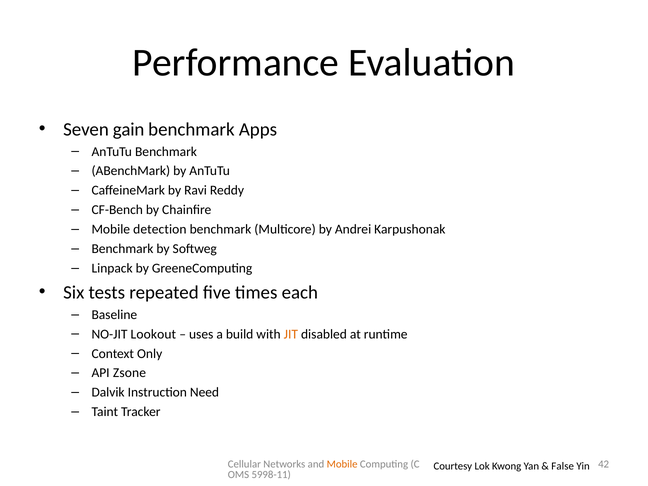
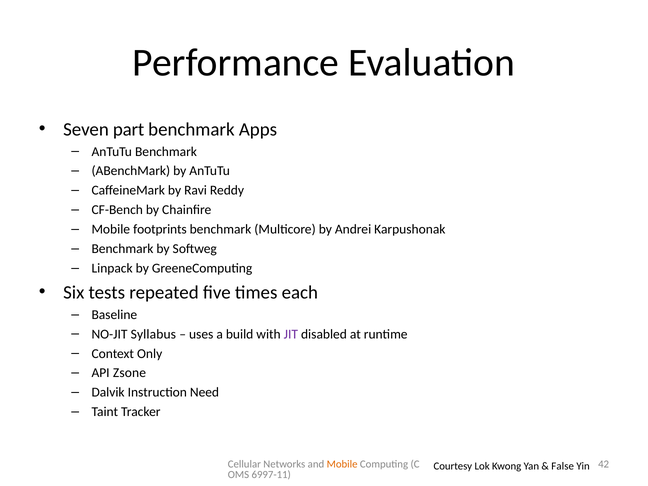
gain: gain -> part
detection: detection -> footprints
Lookout: Lookout -> Syllabus
JIT colour: orange -> purple
5998-11: 5998-11 -> 6997-11
